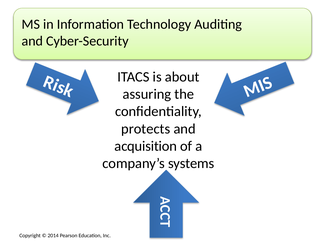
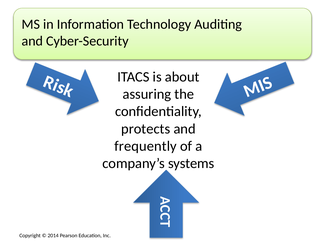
acquisition: acquisition -> frequently
